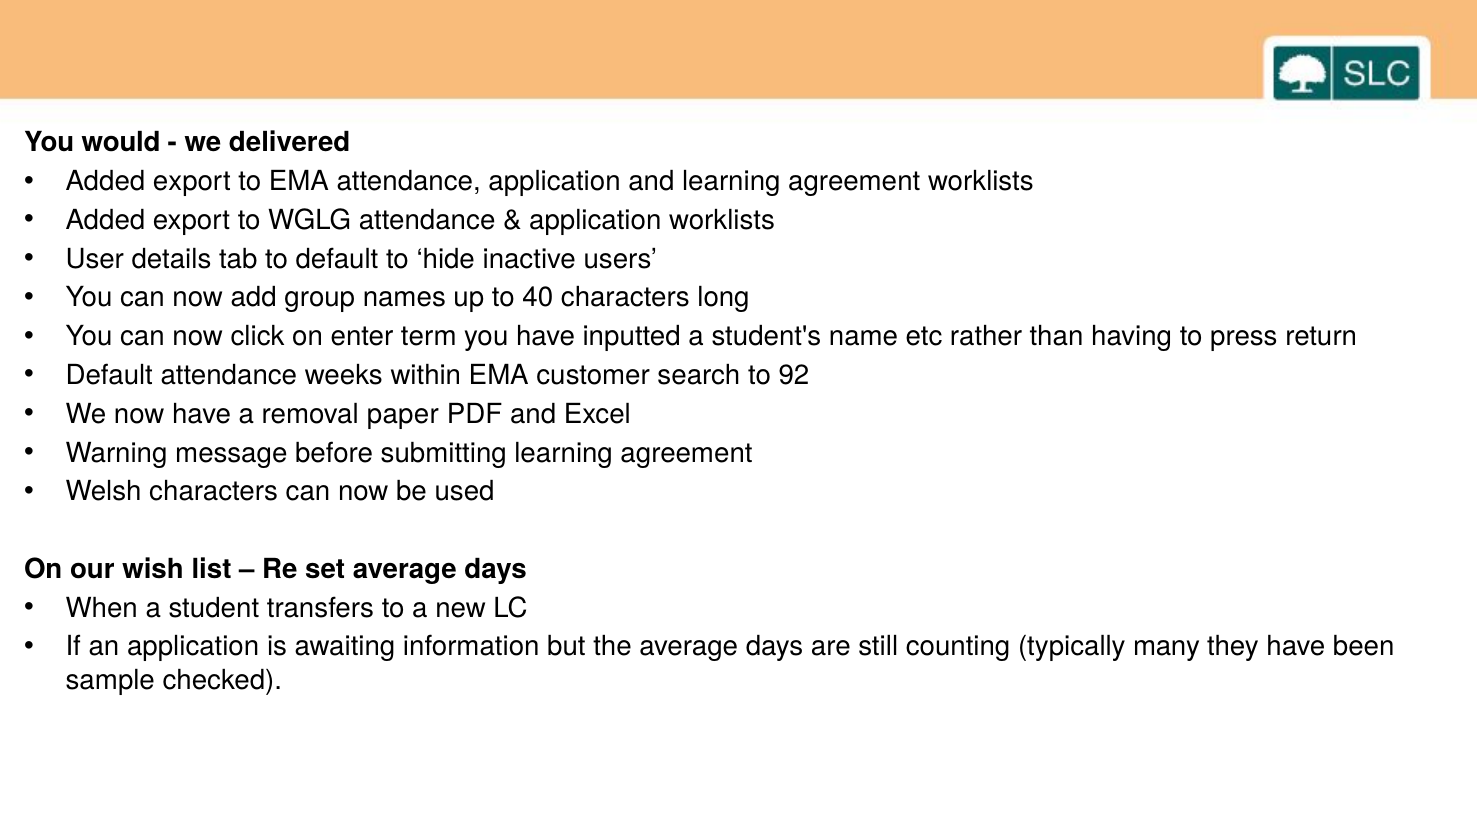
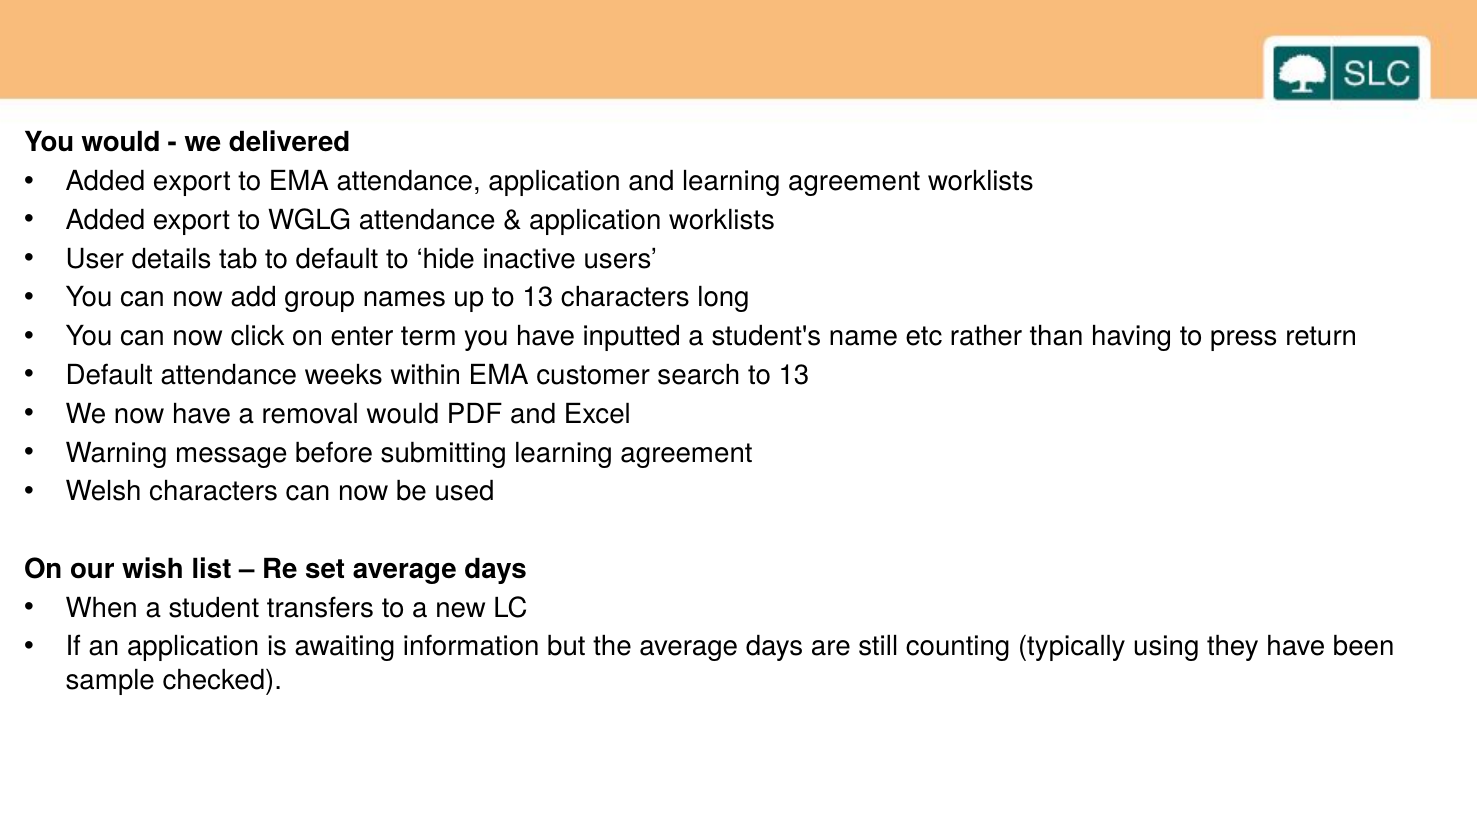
up to 40: 40 -> 13
search to 92: 92 -> 13
removal paper: paper -> would
many: many -> using
